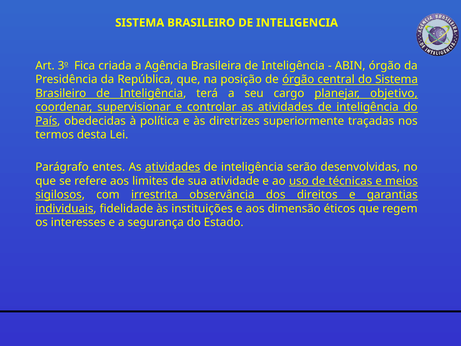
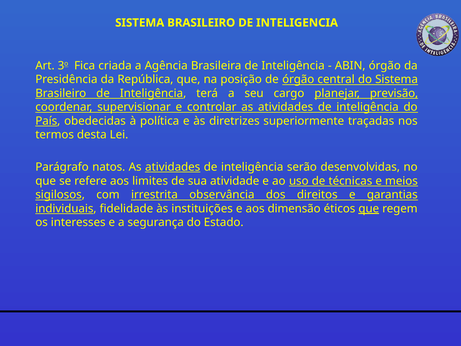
objetivo: objetivo -> previsão
entes: entes -> natos
que at (369, 208) underline: none -> present
